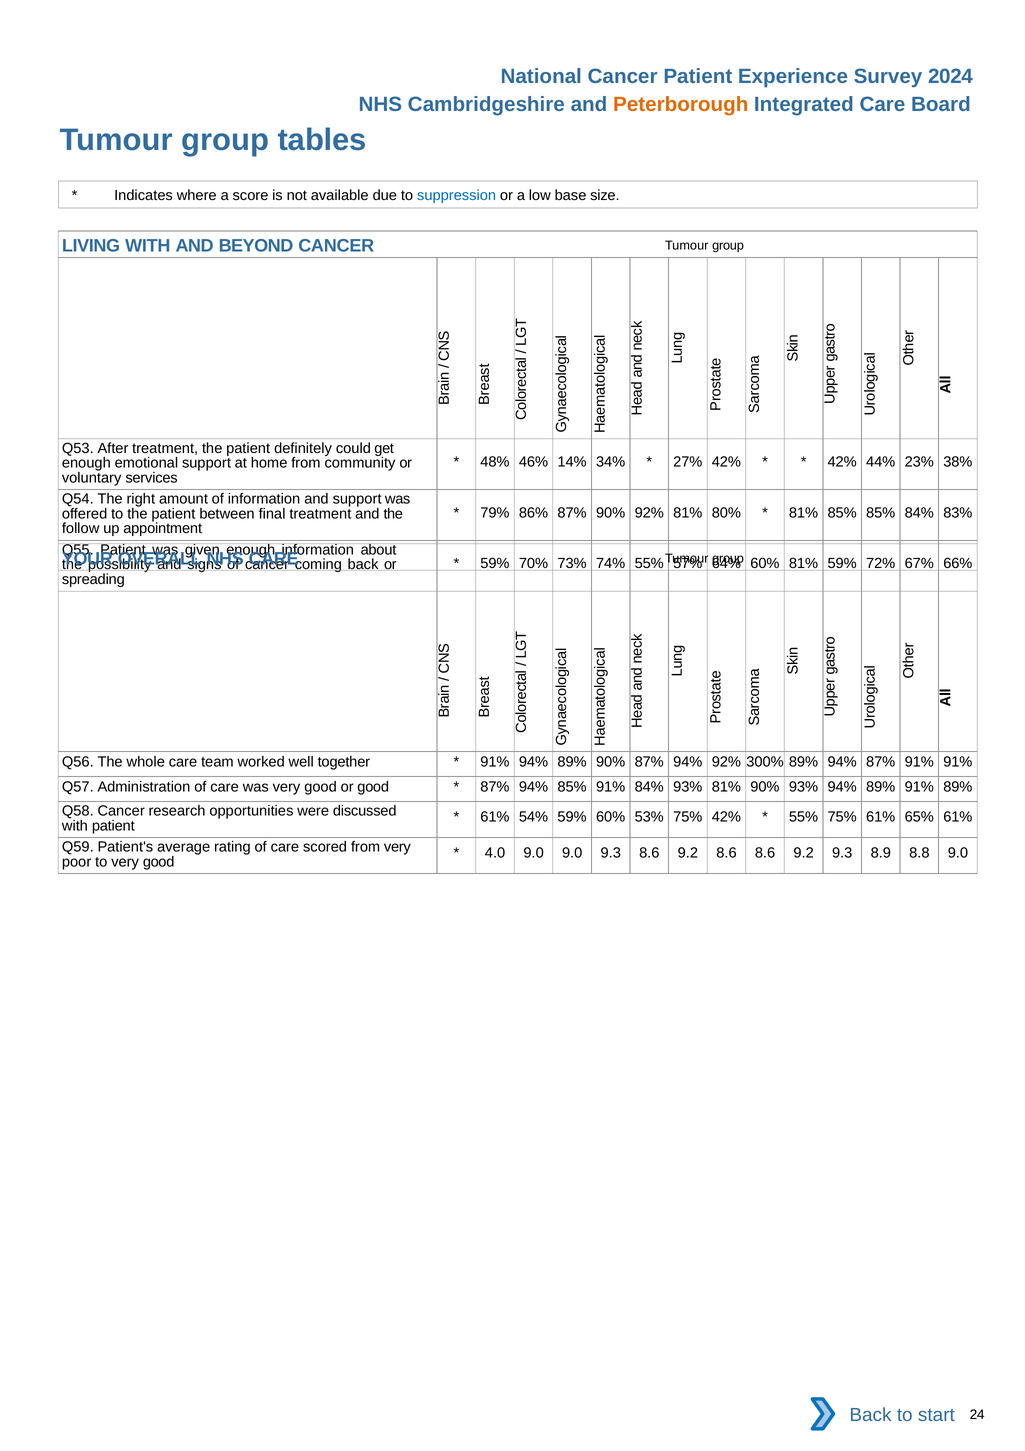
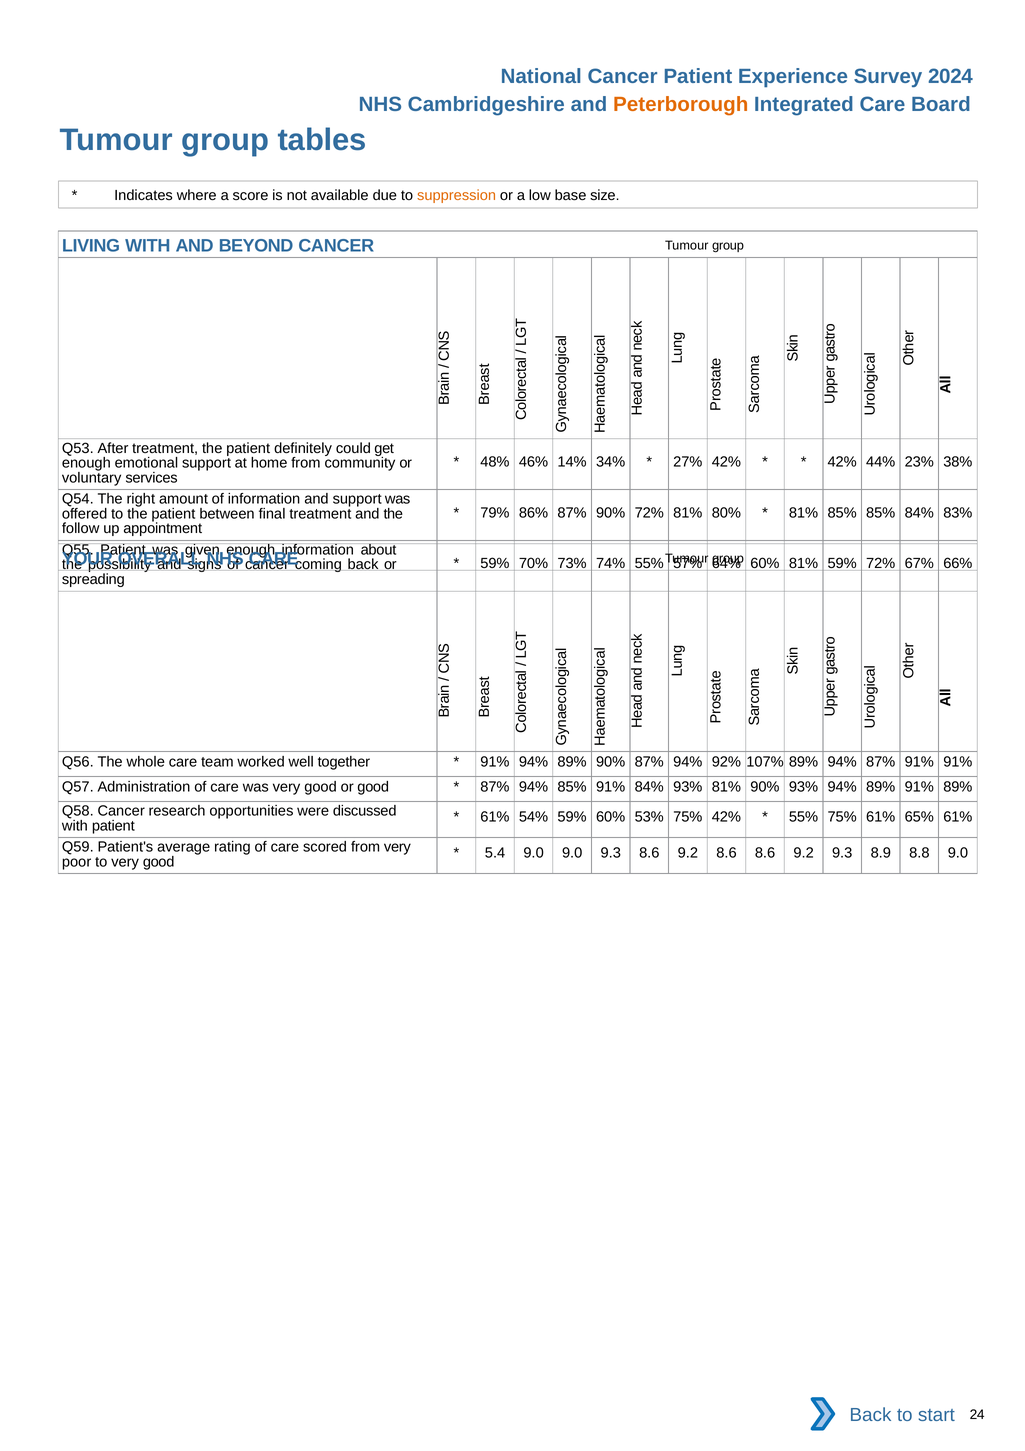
suppression colour: blue -> orange
90% 92%: 92% -> 72%
300%: 300% -> 107%
4.0: 4.0 -> 5.4
